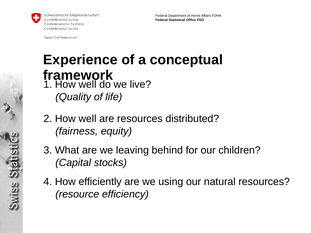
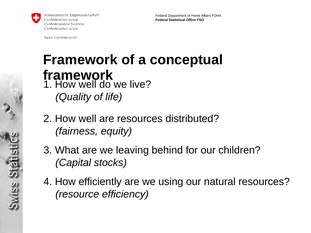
Experience at (80, 60): Experience -> Framework
